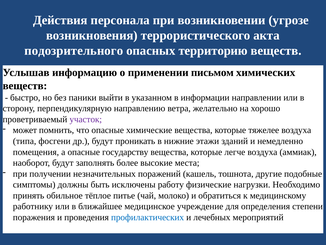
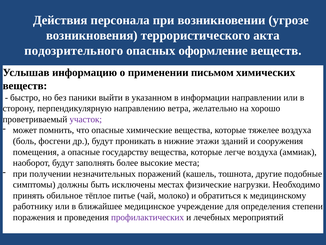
территорию: территорию -> оформление
типа: типа -> боль
немедленно: немедленно -> сооружения
работу: работу -> местах
профилактических colour: blue -> purple
